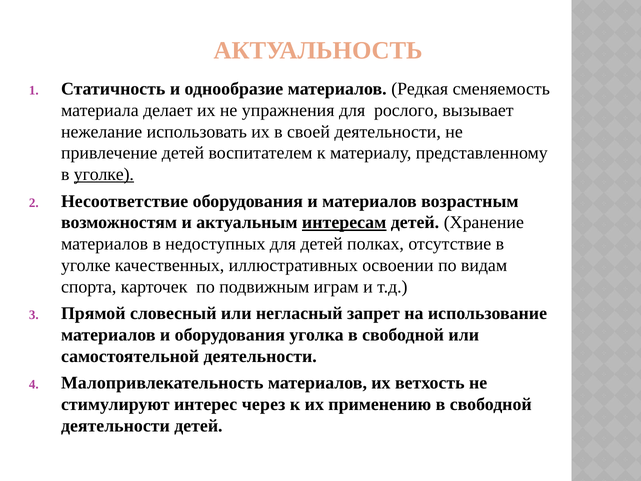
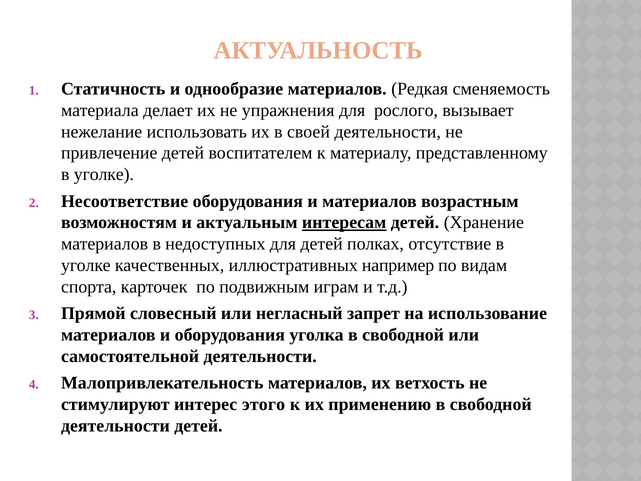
уголке at (104, 174) underline: present -> none
освоении: освоении -> например
через: через -> этого
